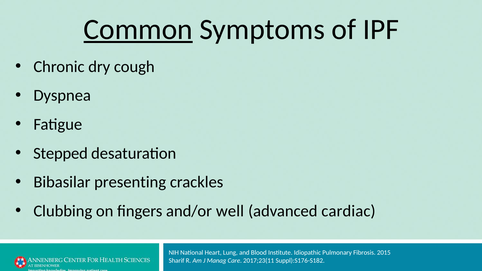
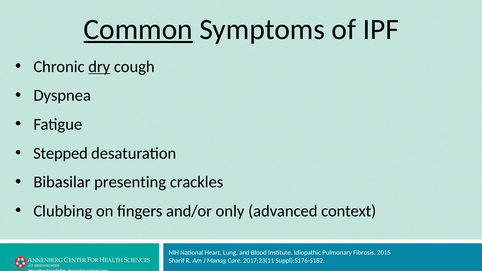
dry underline: none -> present
well: well -> only
cardiac: cardiac -> context
